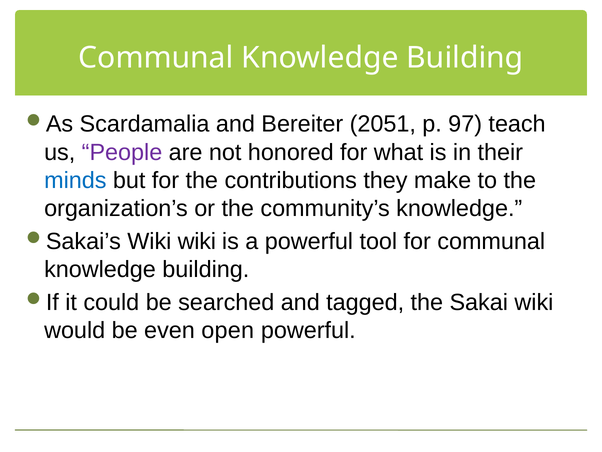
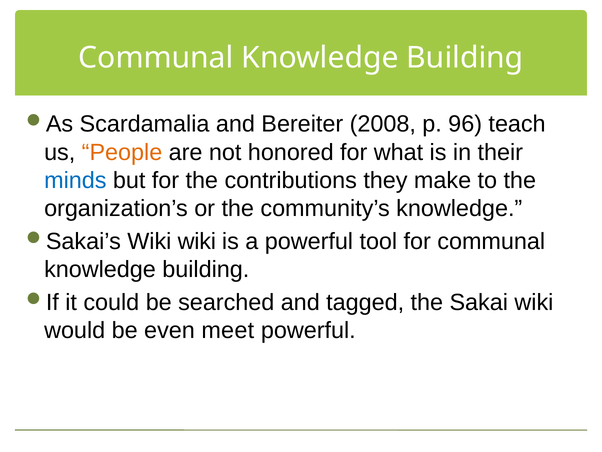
2051: 2051 -> 2008
97: 97 -> 96
People colour: purple -> orange
open: open -> meet
